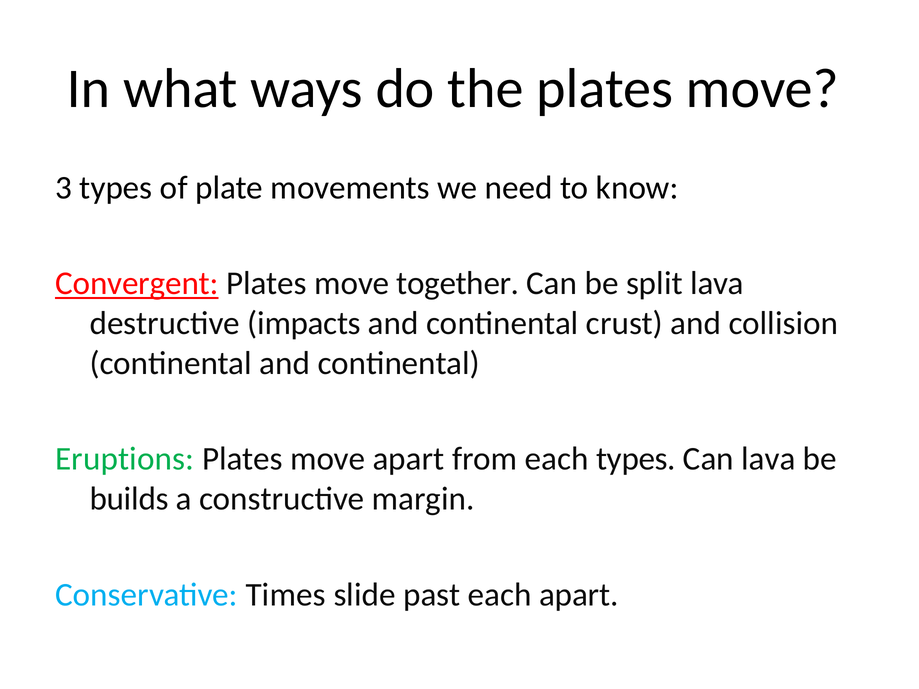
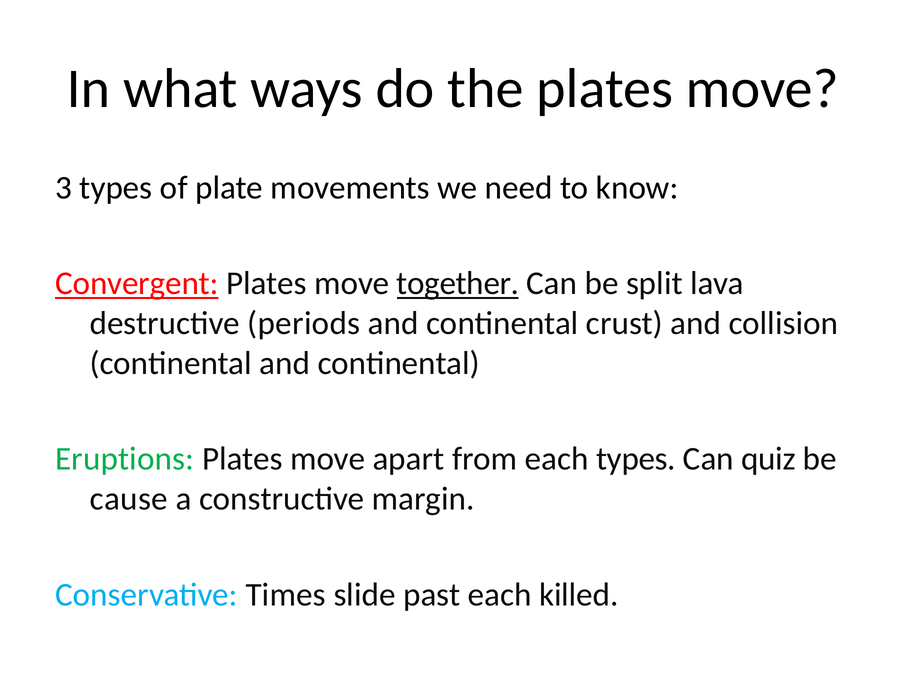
together underline: none -> present
impacts: impacts -> periods
Can lava: lava -> quiz
builds: builds -> cause
each apart: apart -> killed
